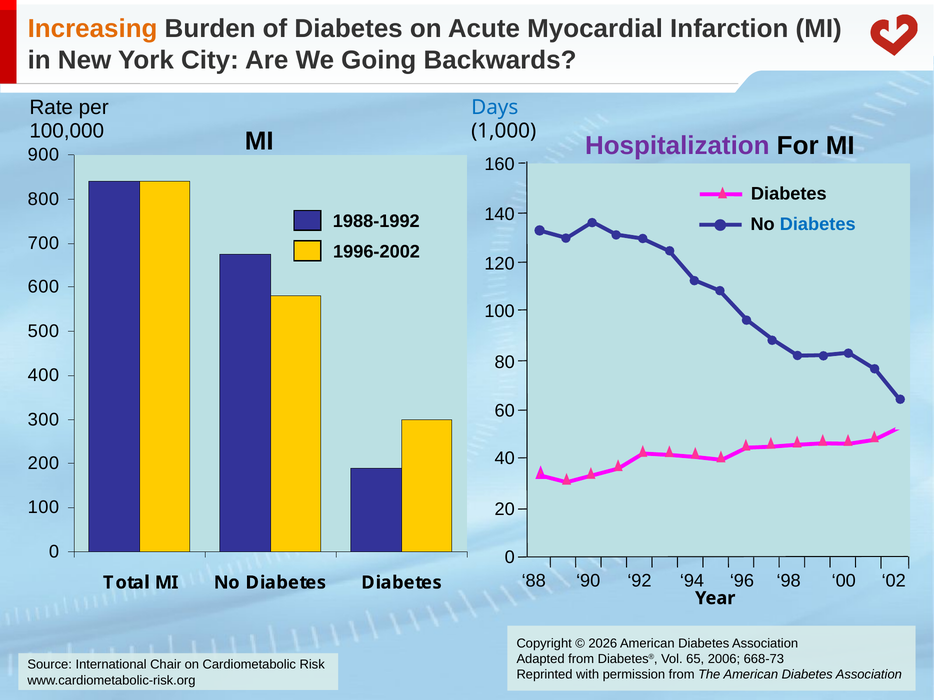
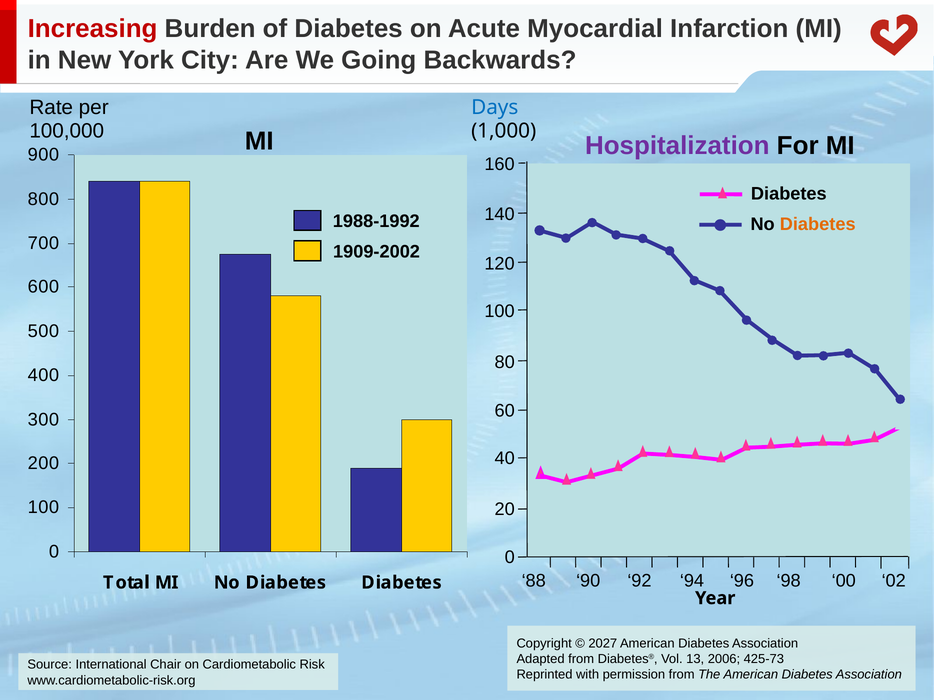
Increasing colour: orange -> red
Diabetes at (818, 224) colour: blue -> orange
1996-2002: 1996-2002 -> 1909-2002
2026: 2026 -> 2027
65: 65 -> 13
668-73: 668-73 -> 425-73
